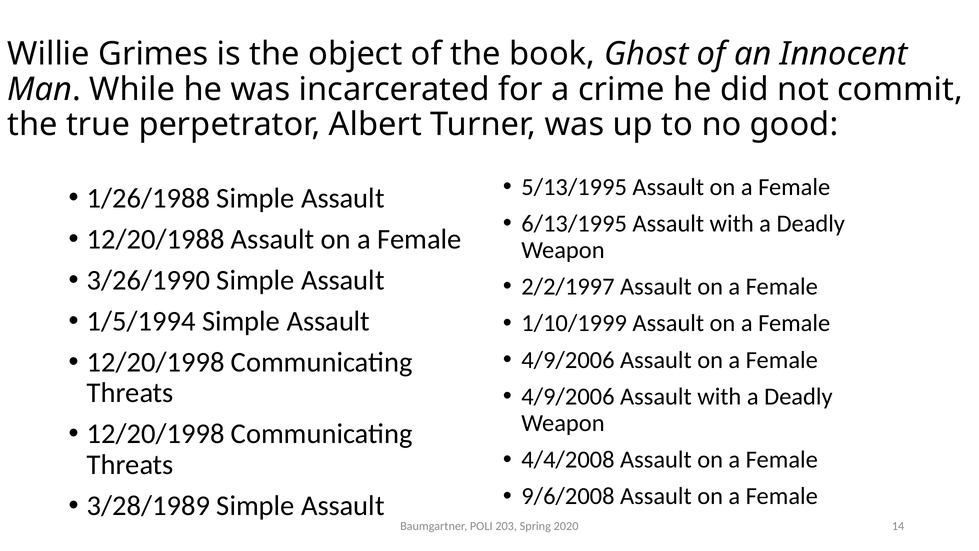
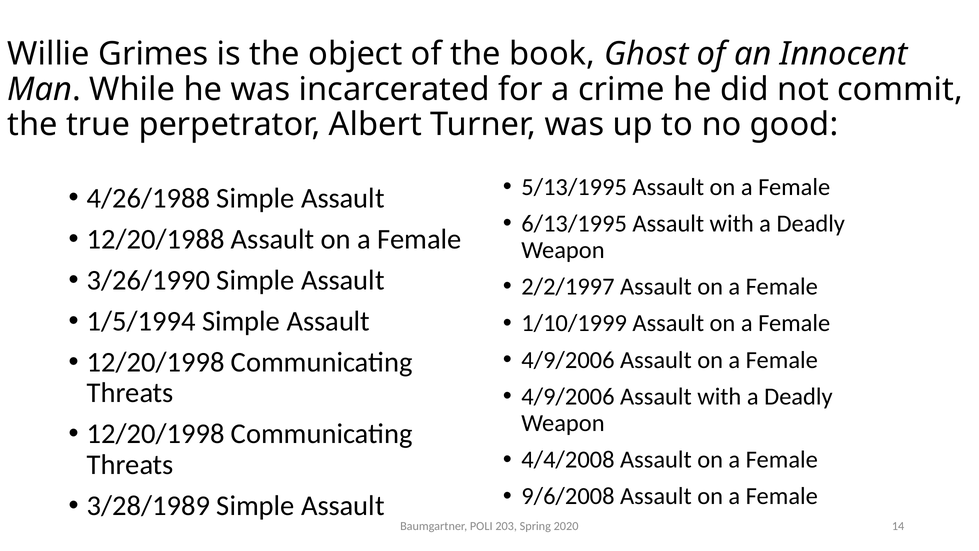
1/26/1988: 1/26/1988 -> 4/26/1988
